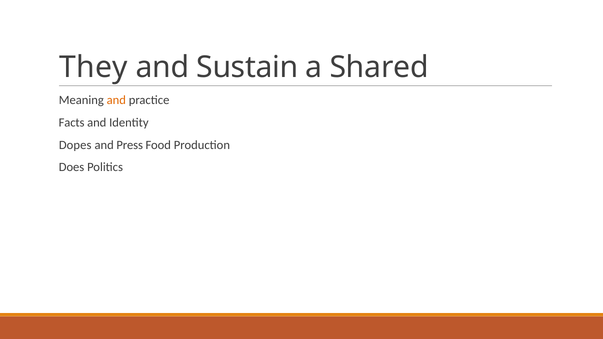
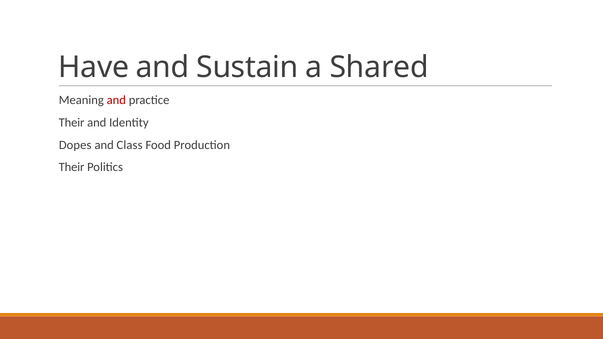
They: They -> Have
and at (116, 100) colour: orange -> red
Facts at (72, 123): Facts -> Their
Press: Press -> Class
Does at (72, 167): Does -> Their
